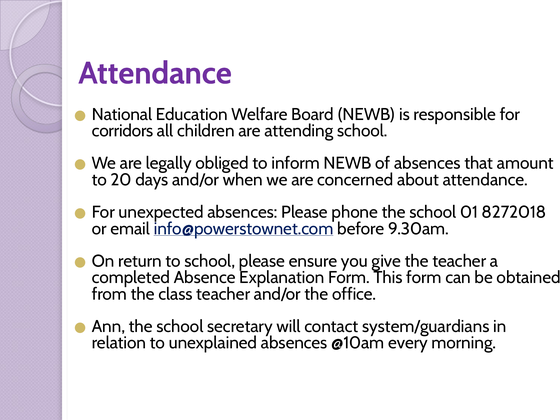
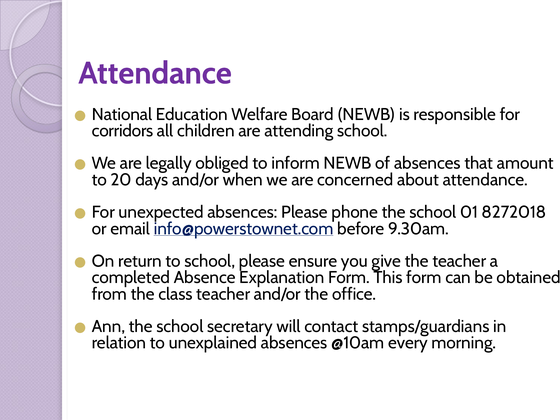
system/guardians: system/guardians -> stamps/guardians
